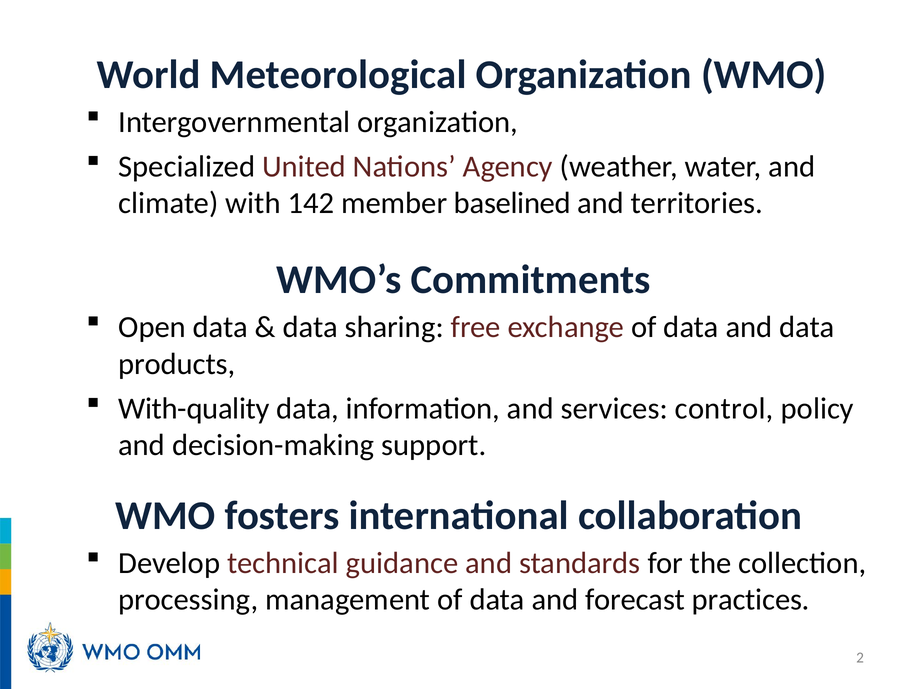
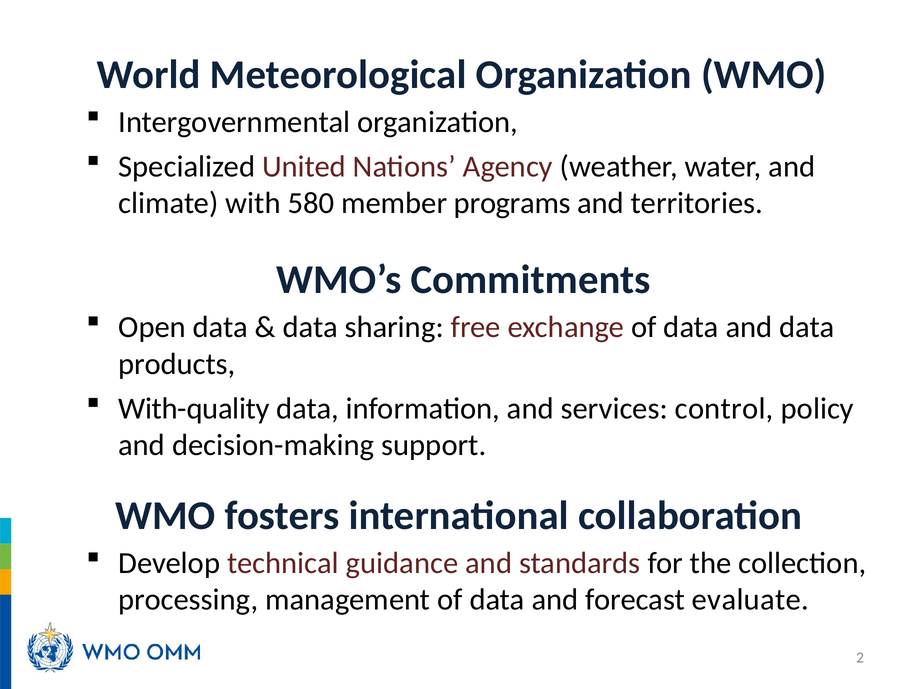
142: 142 -> 580
baselined: baselined -> programs
practices: practices -> evaluate
